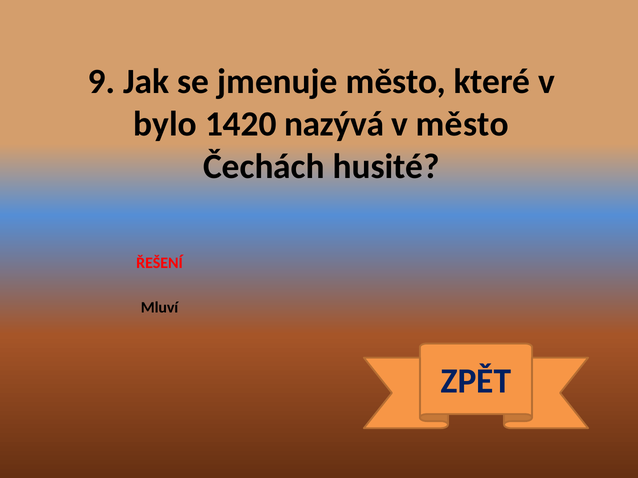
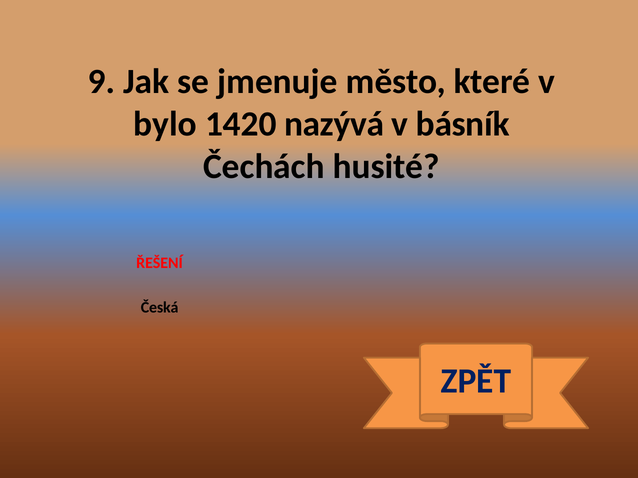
v město: město -> básník
Mluví: Mluví -> Česká
